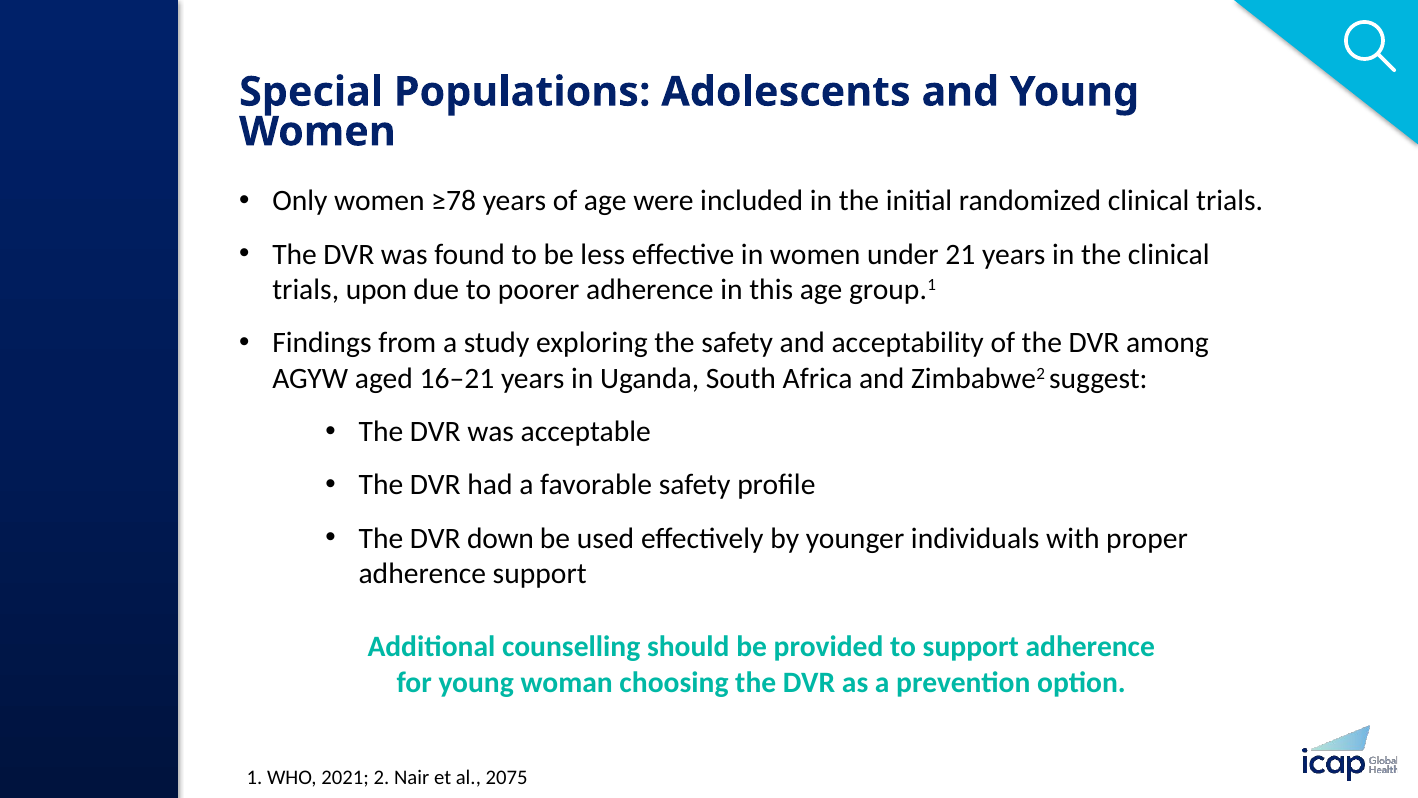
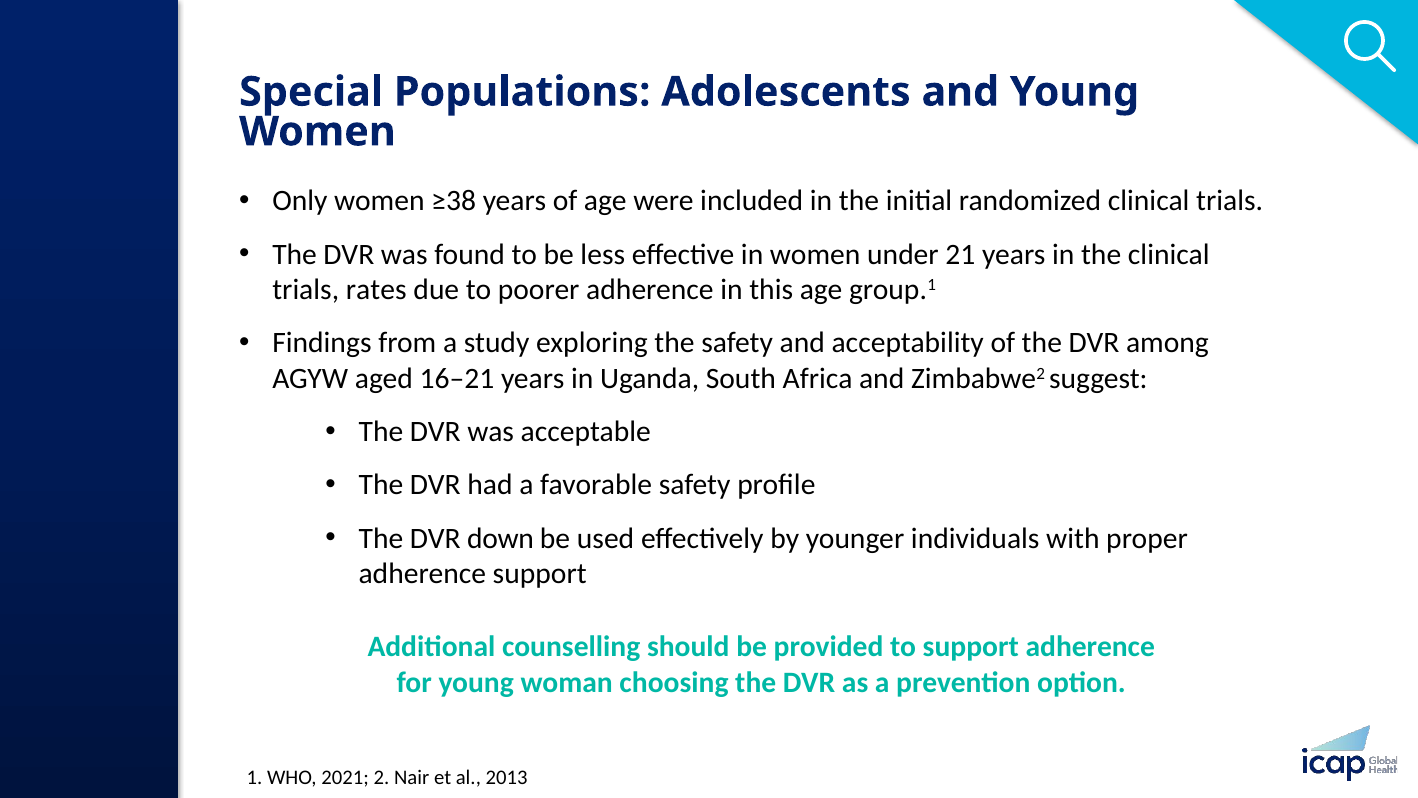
≥78: ≥78 -> ≥38
upon: upon -> rates
2075: 2075 -> 2013
